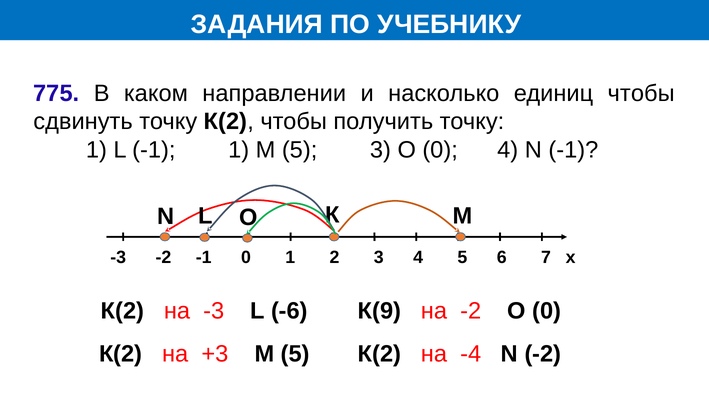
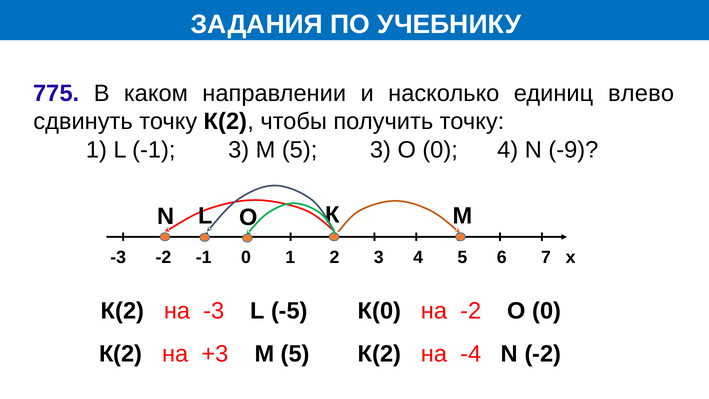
единиц чтобы: чтобы -> влево
-1 1: 1 -> 3
N -1: -1 -> -9
-6: -6 -> -5
К(9: К(9 -> К(0
